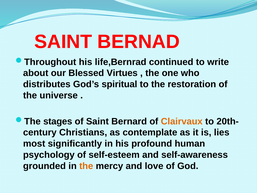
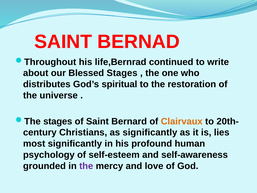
Blessed Virtues: Virtues -> Stages
as contemplate: contemplate -> significantly
the at (86, 166) colour: orange -> purple
